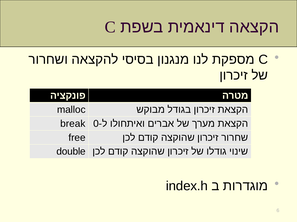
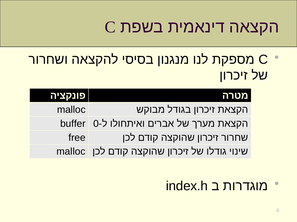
break: break -> buffer
double at (71, 152): double -> malloc
